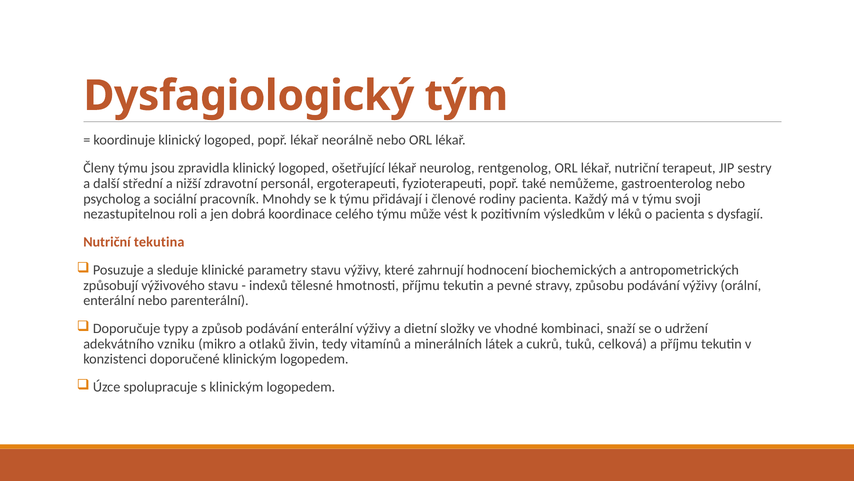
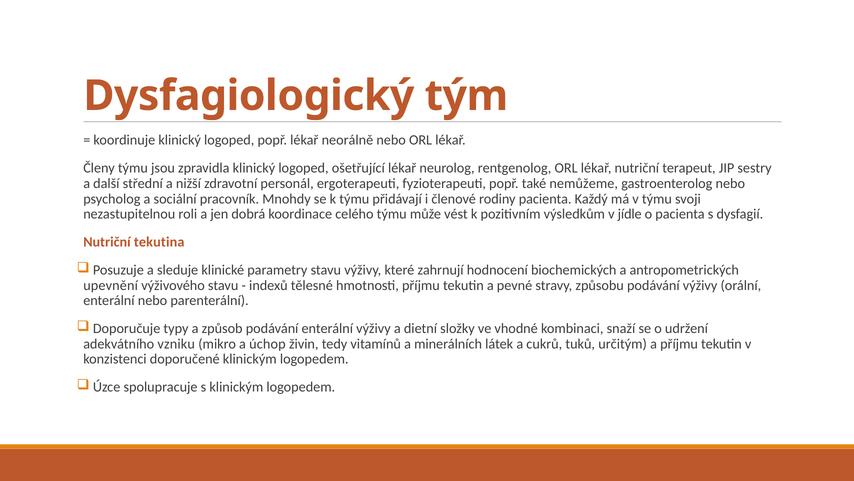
léků: léků -> jídle
způsobují: způsobují -> upevnění
otlaků: otlaků -> úchop
celková: celková -> určitým
